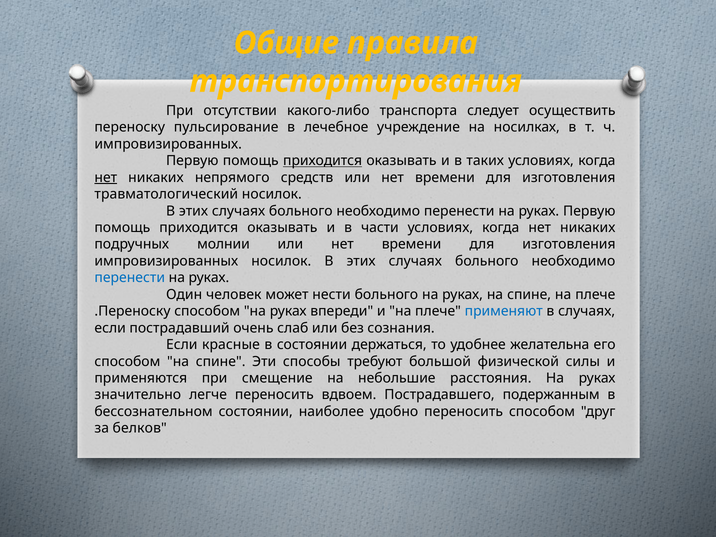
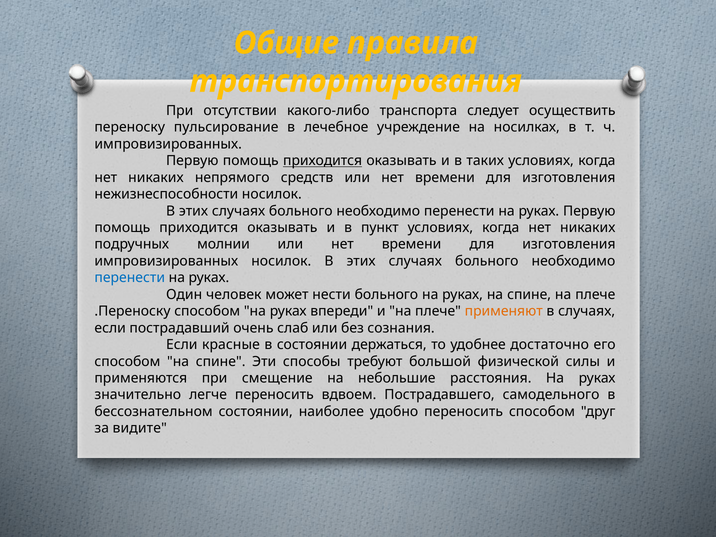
нет at (106, 178) underline: present -> none
травматологический: травматологический -> нежизнеспособности
части: части -> пункт
применяют colour: blue -> orange
желательна: желательна -> достаточно
подержанным: подержанным -> самодельного
белков: белков -> видите
